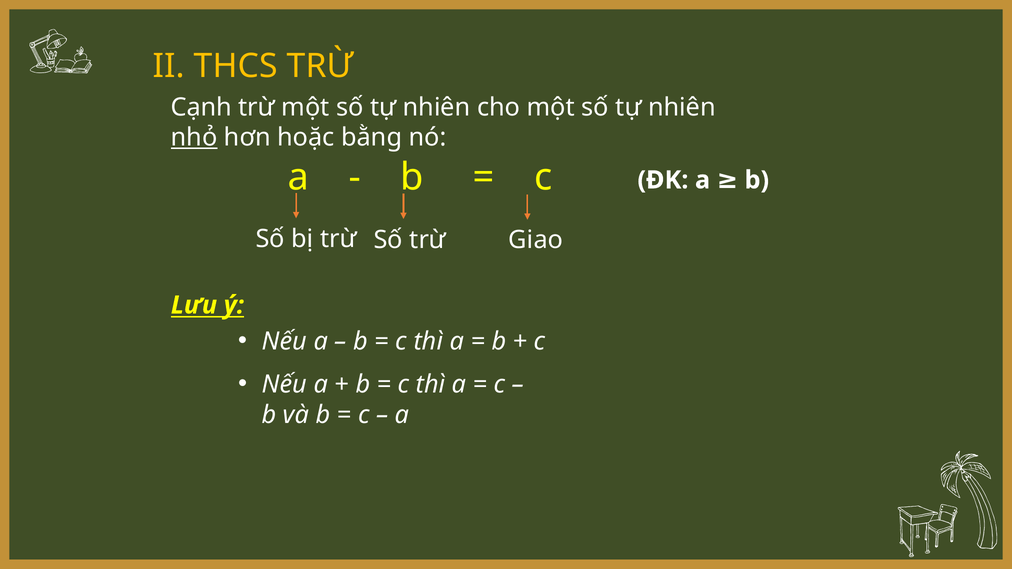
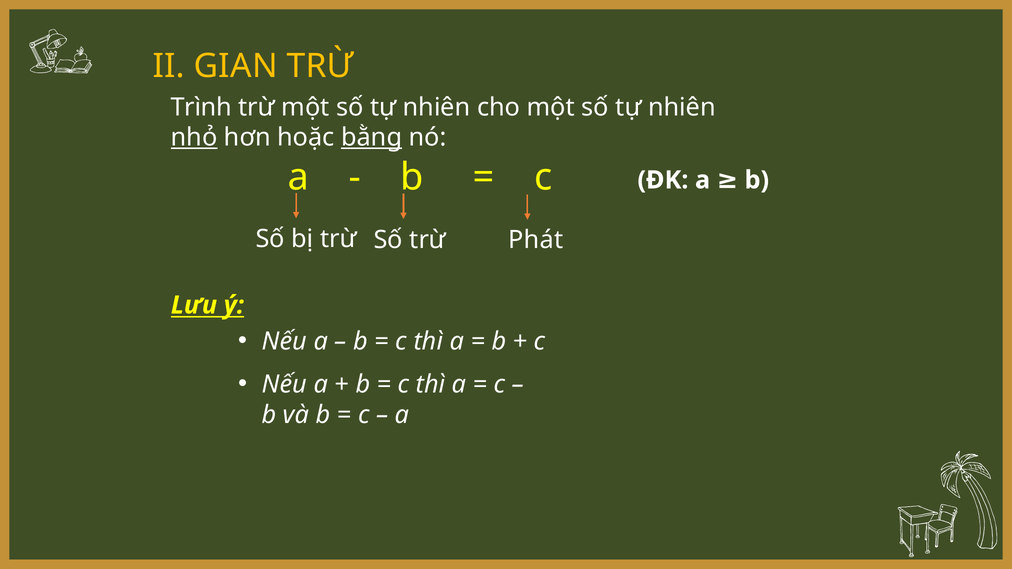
THCS: THCS -> GIAN
Cạnh: Cạnh -> Trình
bằng underline: none -> present
Giao: Giao -> Phát
